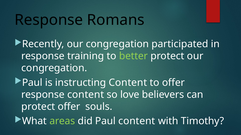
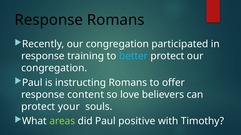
better colour: light green -> light blue
instructing Content: Content -> Romans
protect offer: offer -> your
Paul content: content -> positive
